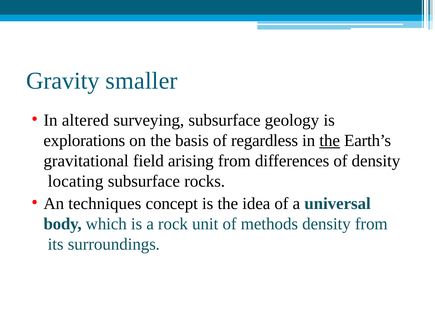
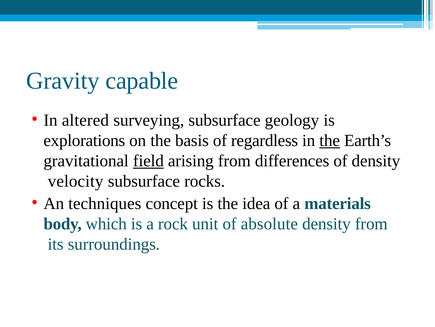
smaller: smaller -> capable
field underline: none -> present
locating: locating -> velocity
universal: universal -> materials
methods: methods -> absolute
